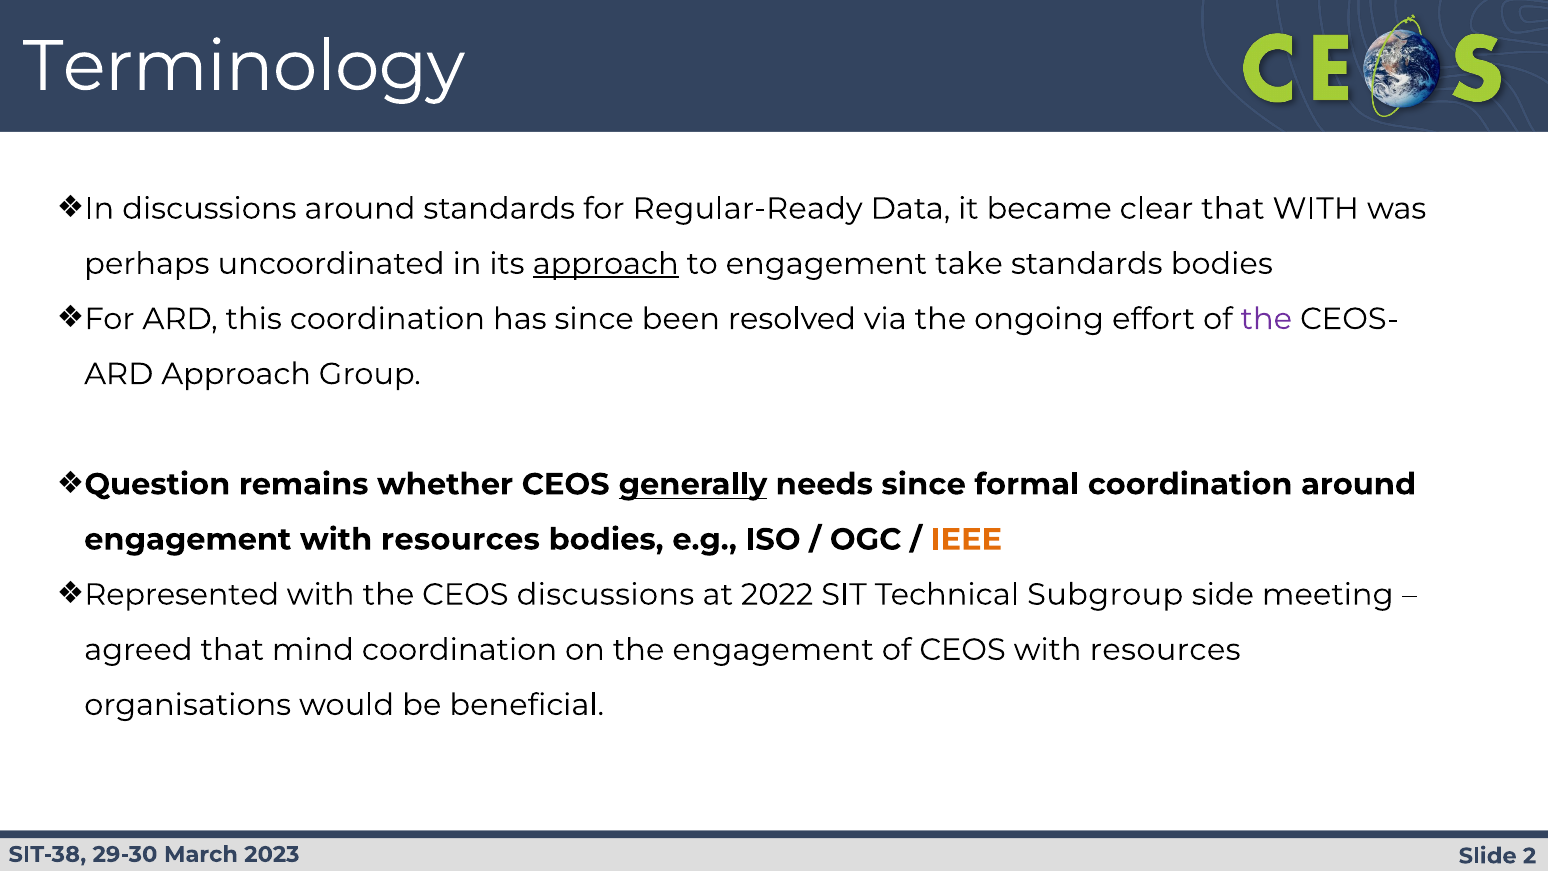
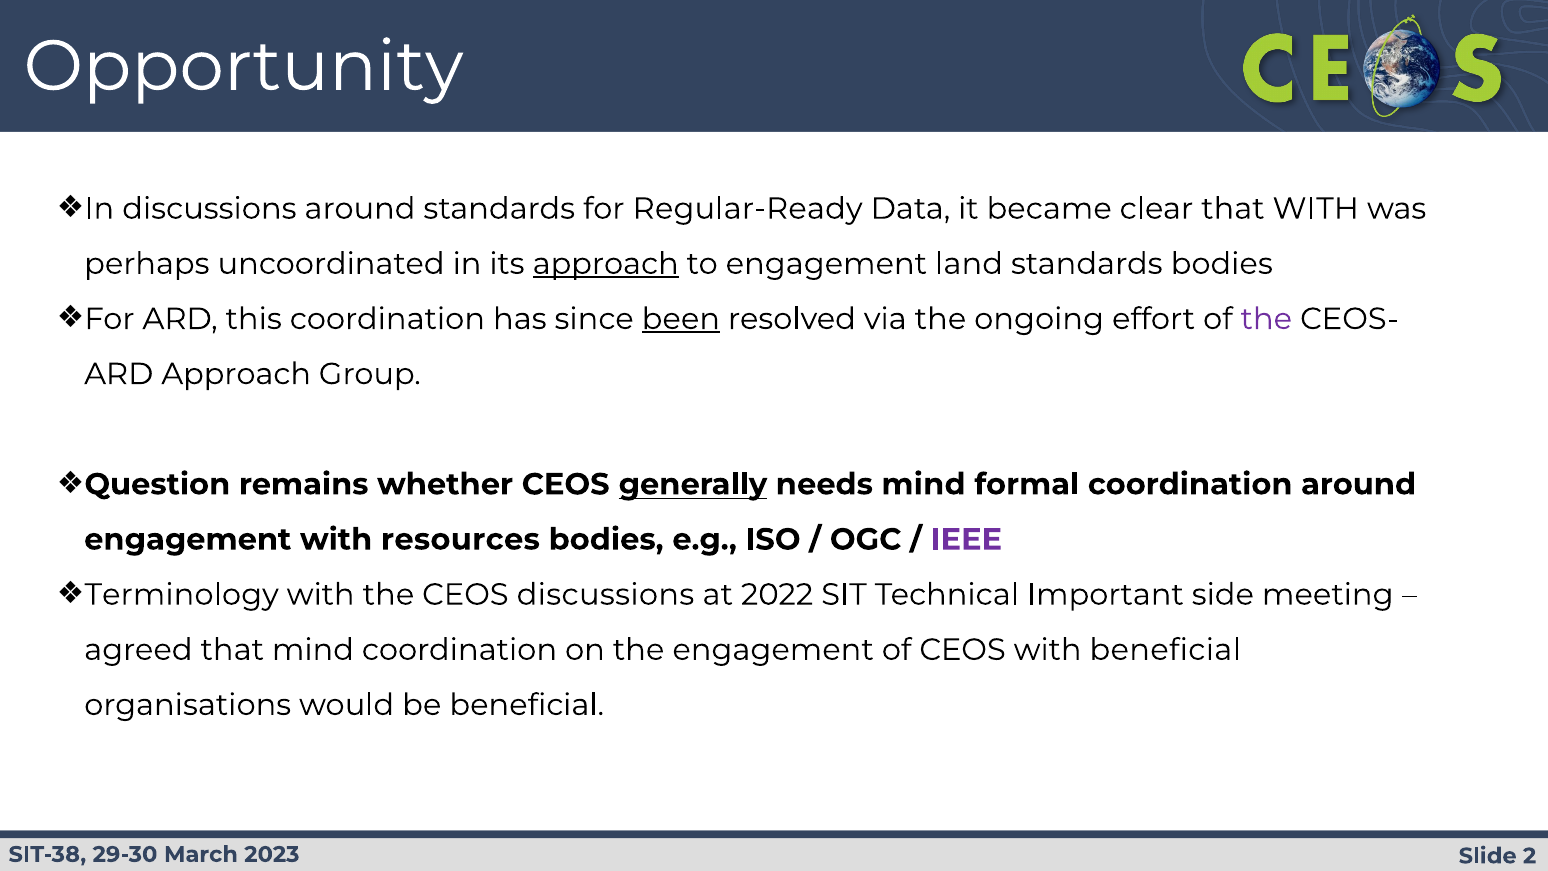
Terminology: Terminology -> Opportunity
take: take -> land
been underline: none -> present
needs since: since -> mind
IEEE colour: orange -> purple
Represented: Represented -> Terminology
Subgroup: Subgroup -> Important
CEOS with resources: resources -> beneficial
